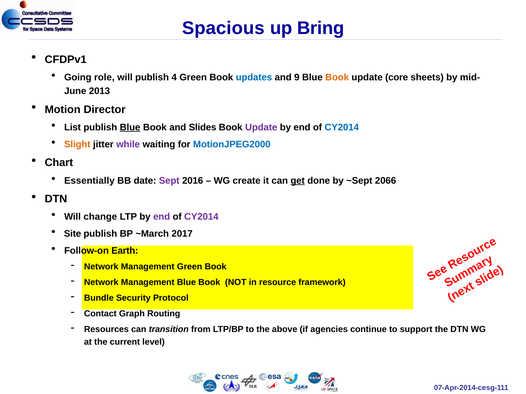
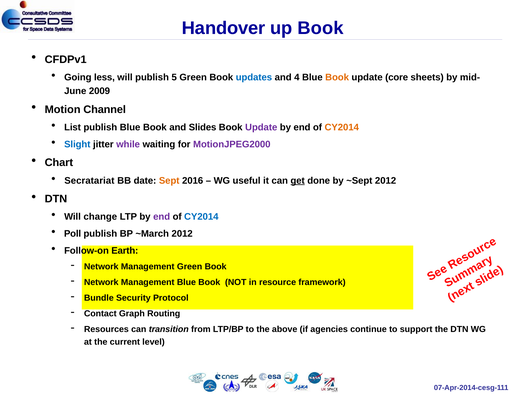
Spacious: Spacious -> Handover
up Bring: Bring -> Book
role: role -> less
4: 4 -> 5
9: 9 -> 4
2013: 2013 -> 2009
Director: Director -> Channel
Blue at (130, 128) underline: present -> none
CY2014 at (342, 128) colour: blue -> orange
Slight colour: orange -> blue
MotionJPEG2000 colour: blue -> purple
Essentially: Essentially -> Secratariat
Sept colour: purple -> orange
create: create -> useful
~Sept 2066: 2066 -> 2012
CY2014 at (201, 217) colour: purple -> blue
Site: Site -> Poll
~March 2017: 2017 -> 2012
